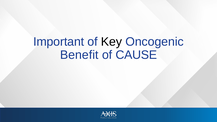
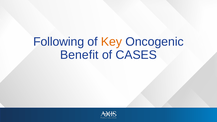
Important: Important -> Following
Key colour: black -> orange
CAUSE: CAUSE -> CASES
